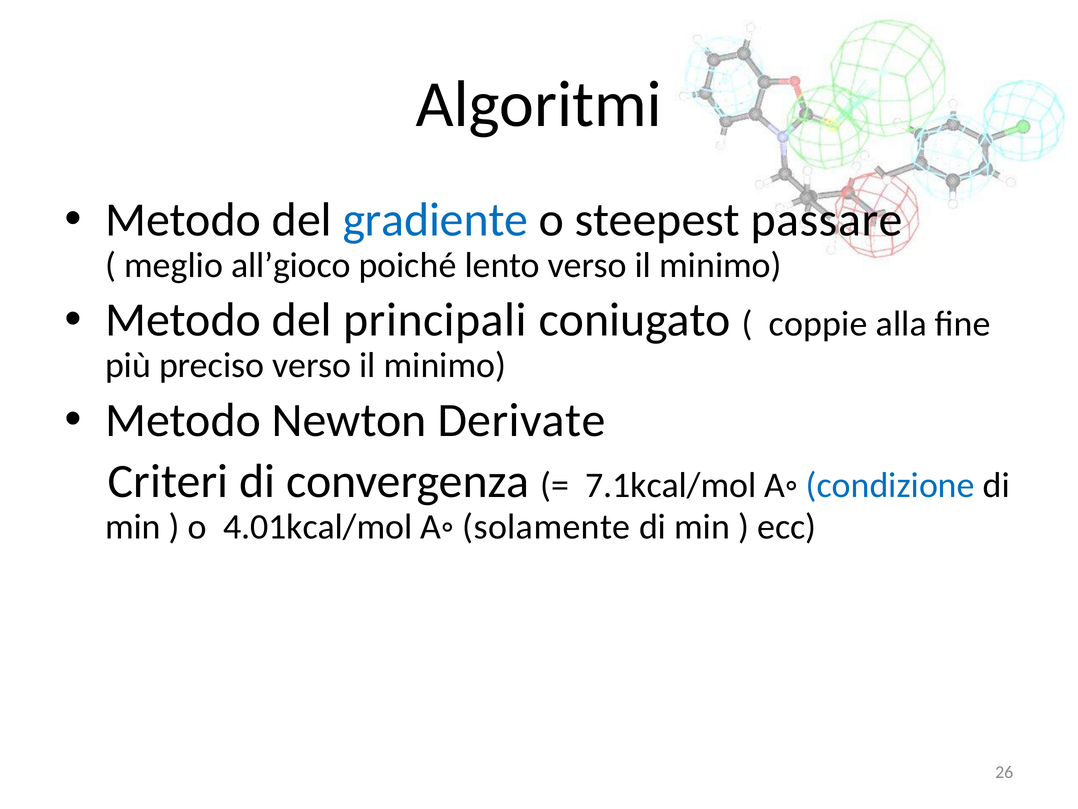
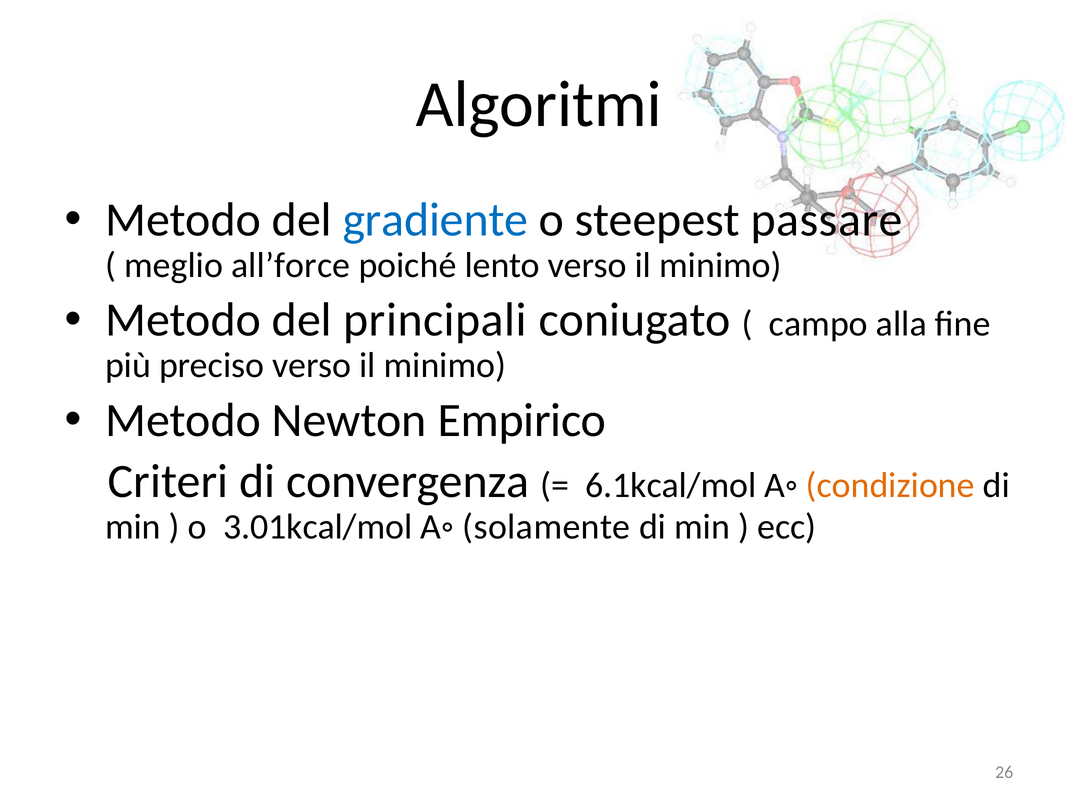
all’gioco: all’gioco -> all’force
coppie: coppie -> campo
Derivate: Derivate -> Empirico
7.1kcal/mol: 7.1kcal/mol -> 6.1kcal/mol
condizione colour: blue -> orange
4.01kcal/mol: 4.01kcal/mol -> 3.01kcal/mol
